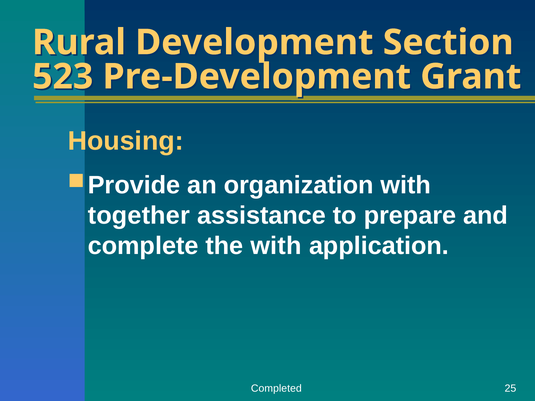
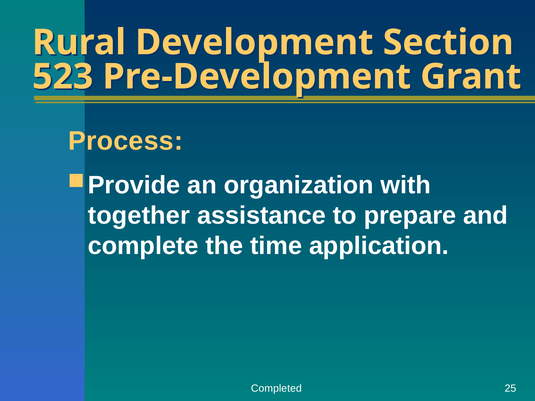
Housing: Housing -> Process
the with: with -> time
